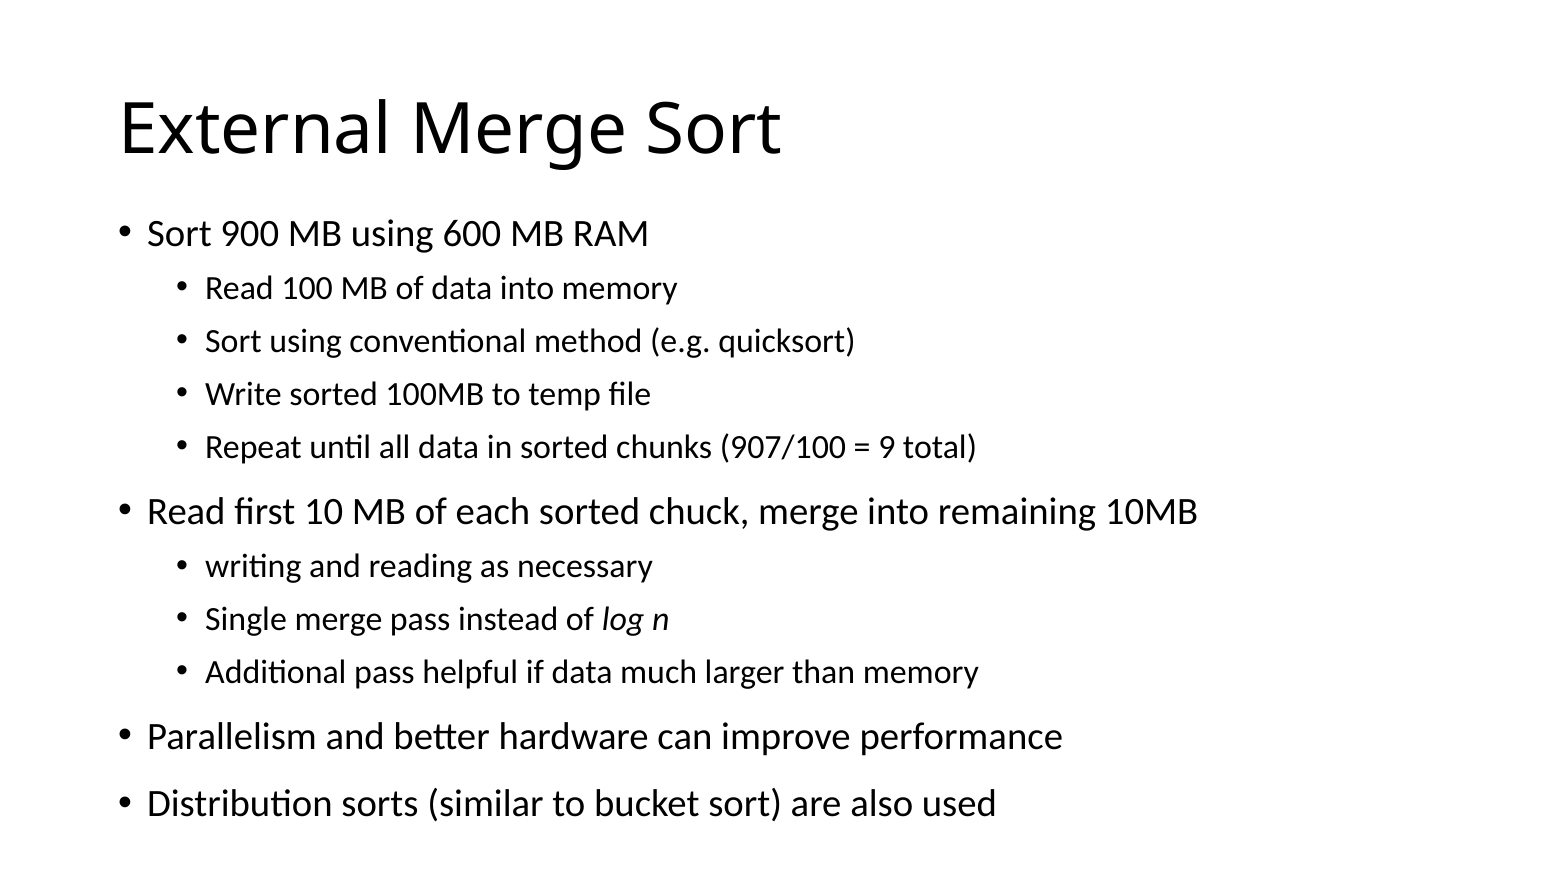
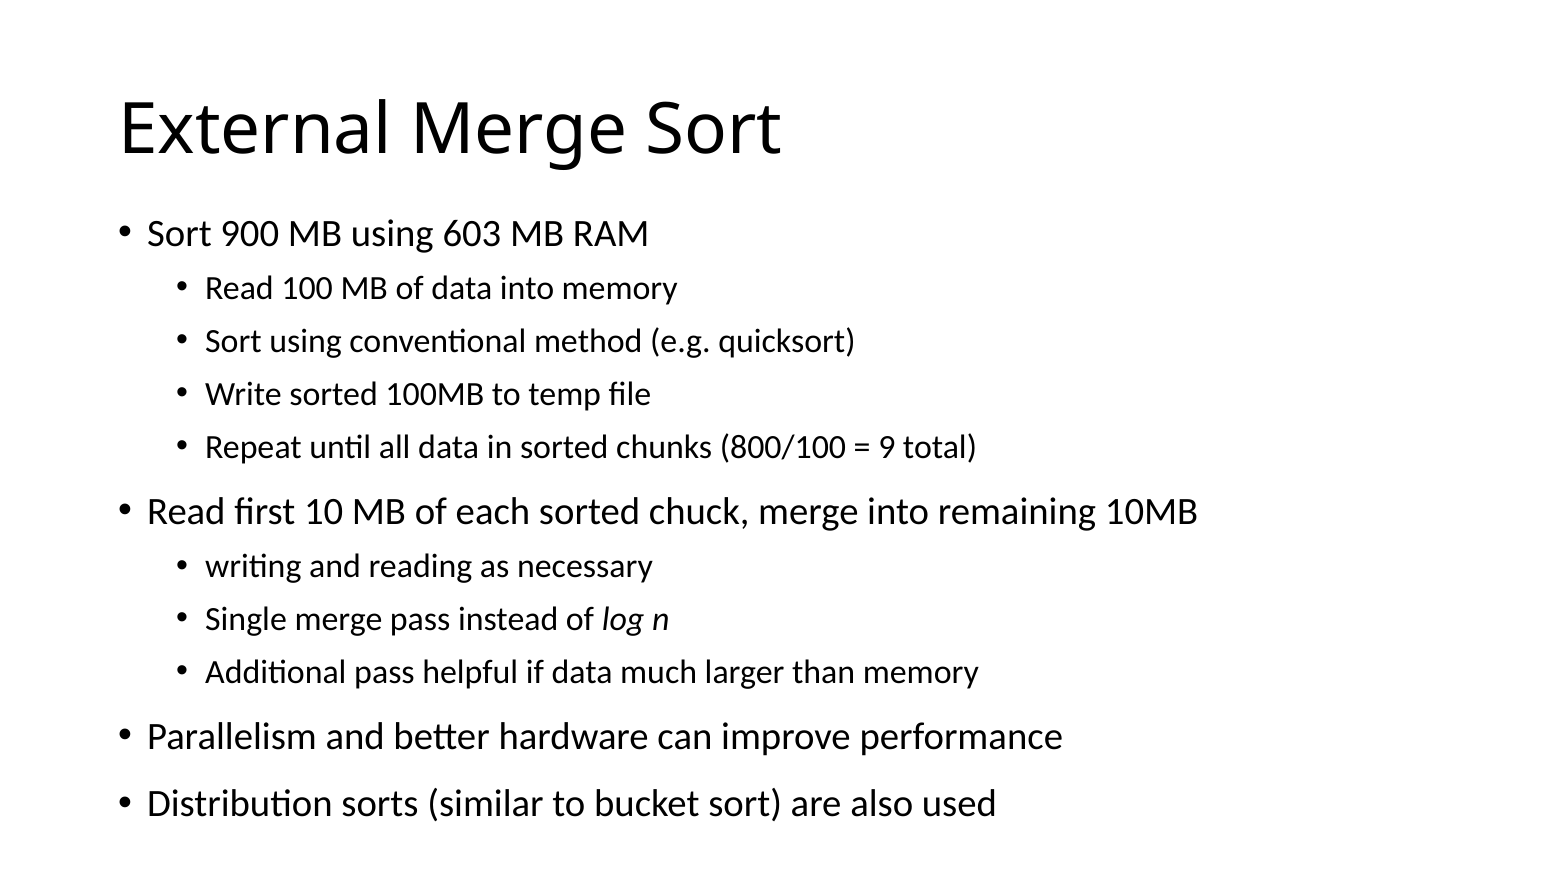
600: 600 -> 603
907/100: 907/100 -> 800/100
